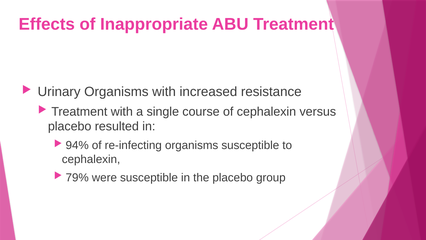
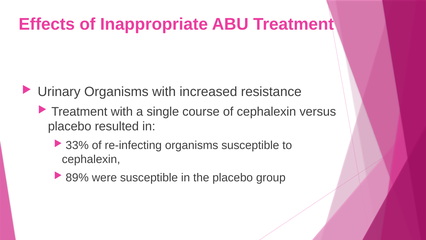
94%: 94% -> 33%
79%: 79% -> 89%
